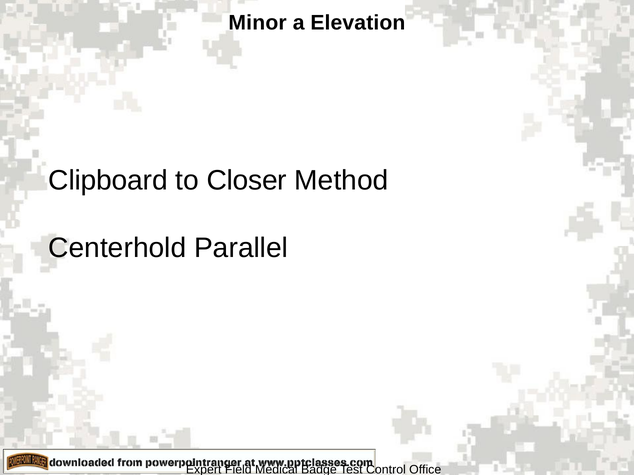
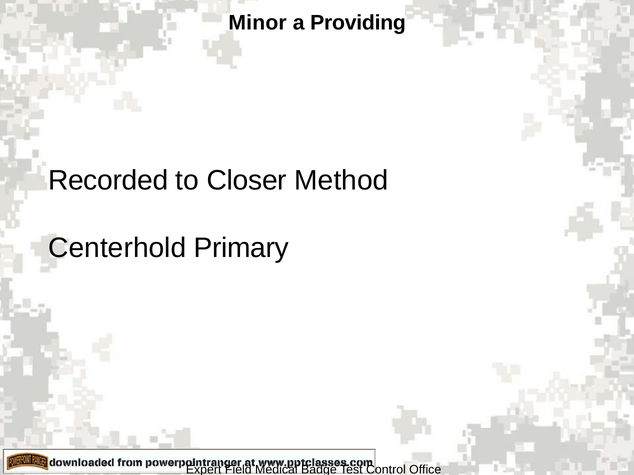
Elevation: Elevation -> Providing
Clipboard: Clipboard -> Recorded
Parallel: Parallel -> Primary
